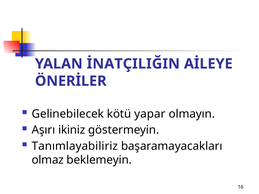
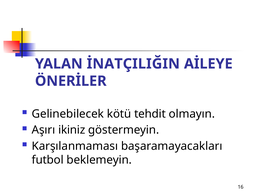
yapar: yapar -> tehdit
Tanımlayabiliriz: Tanımlayabiliriz -> Karşılanmaması
olmaz: olmaz -> futbol
